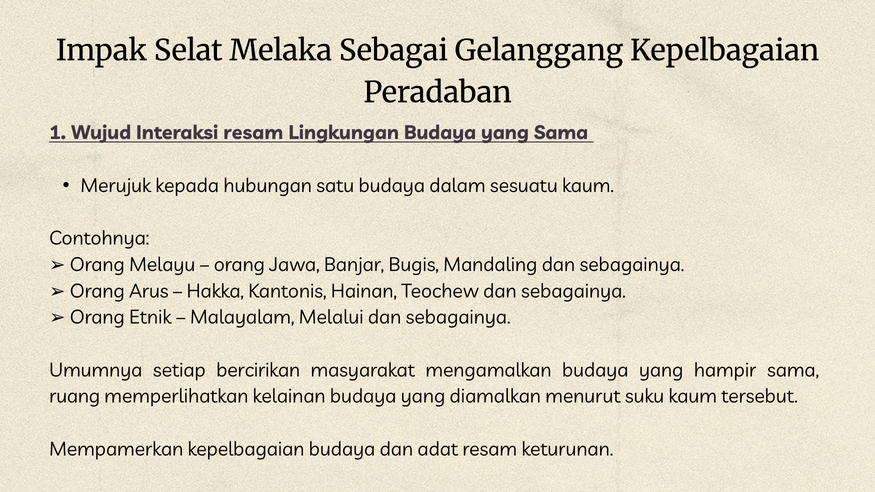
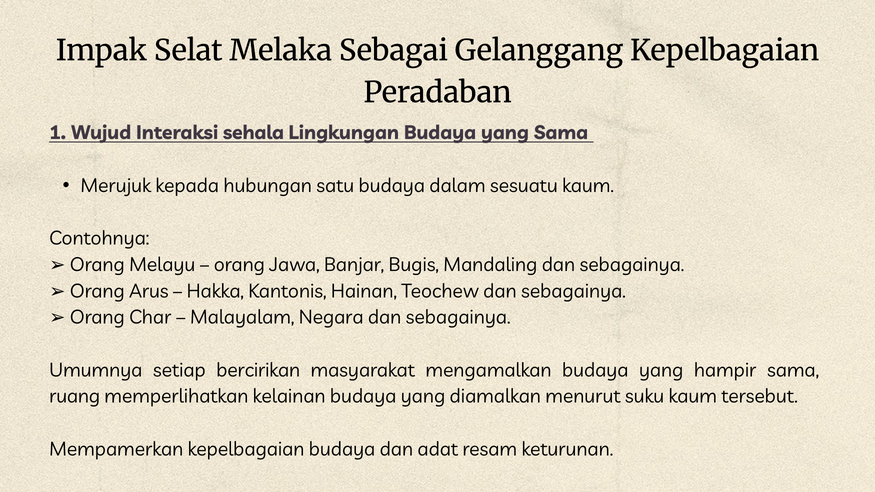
Interaksi resam: resam -> sehala
Etnik: Etnik -> Char
Melalui: Melalui -> Negara
